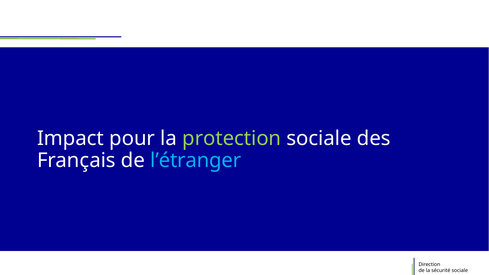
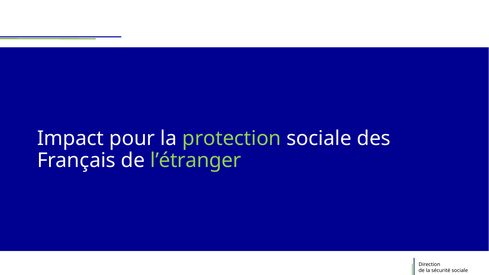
l’étranger colour: light blue -> light green
